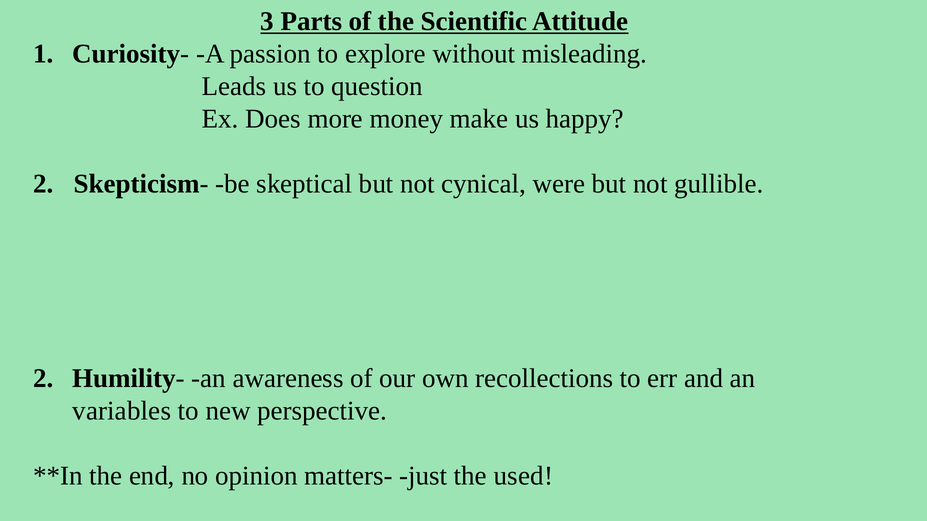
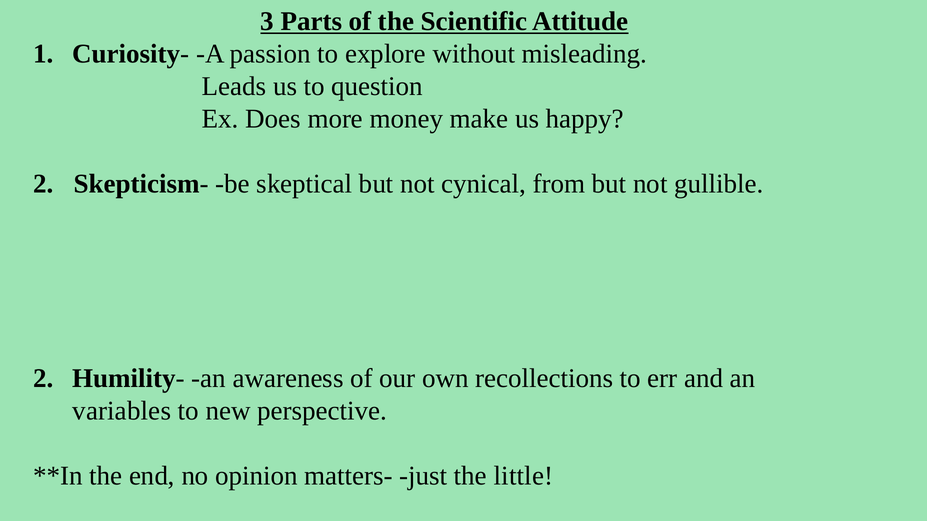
were: were -> from
used: used -> little
